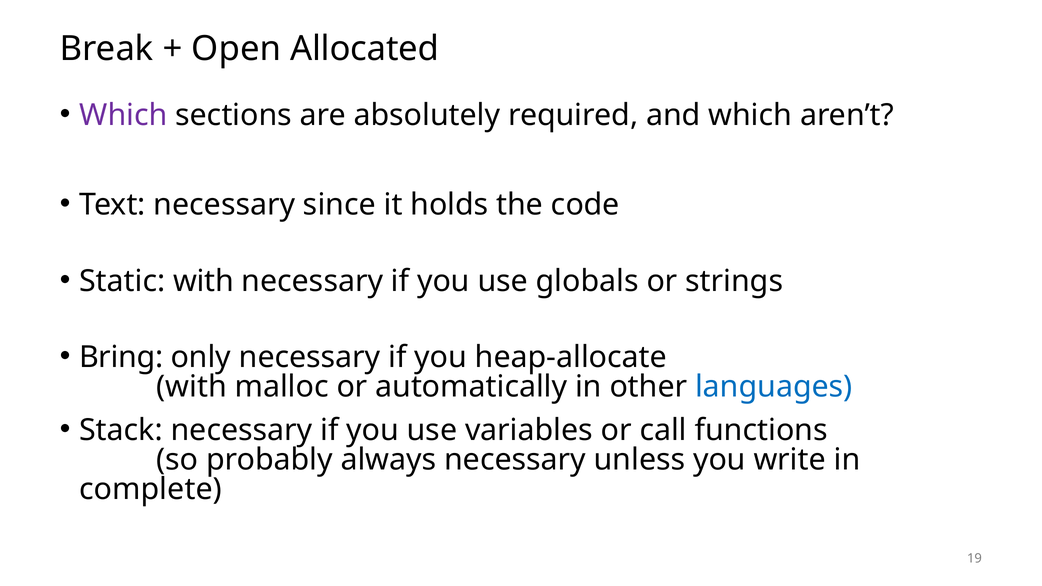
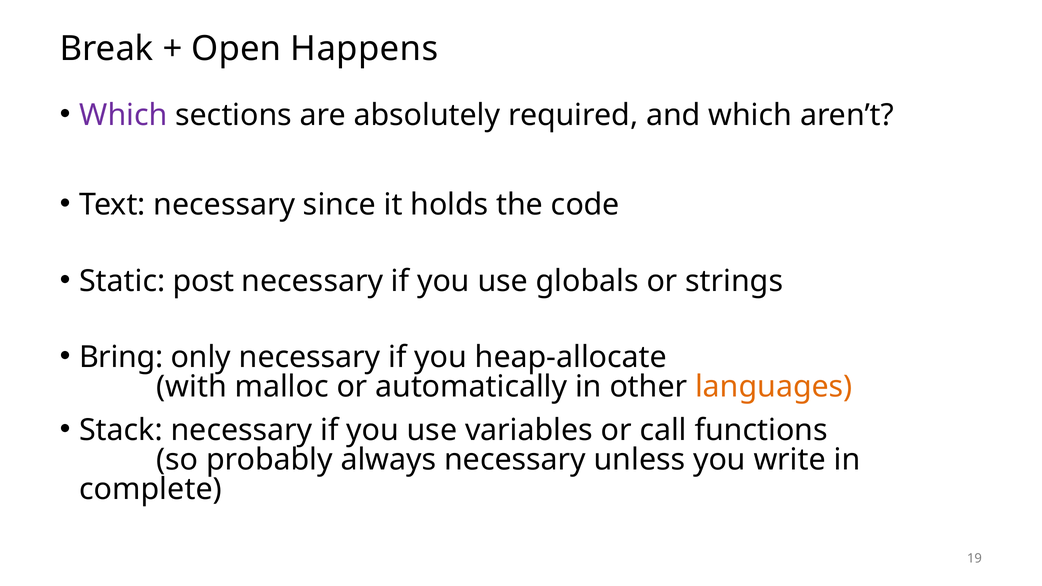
Allocated: Allocated -> Happens
Static with: with -> post
languages colour: blue -> orange
